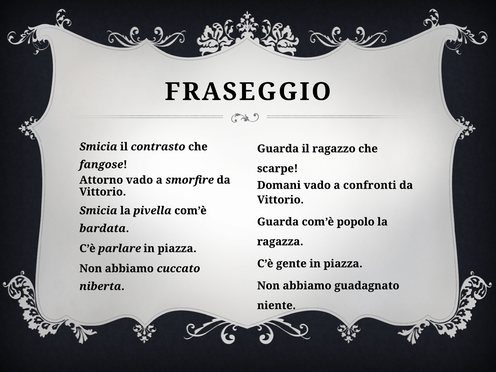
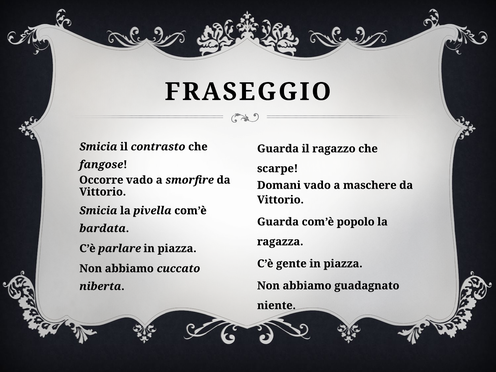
Attorno: Attorno -> Occorre
confronti: confronti -> maschere
